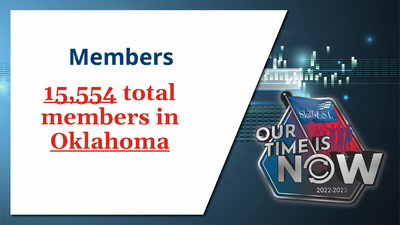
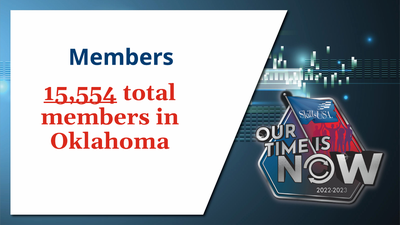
Oklahoma underline: present -> none
